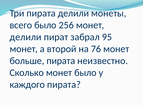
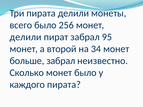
76: 76 -> 34
больше пирата: пирата -> забрал
